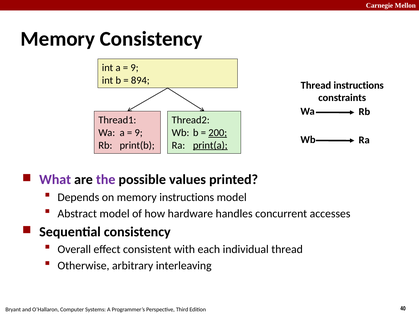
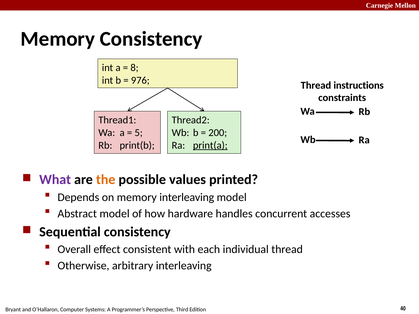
9 at (135, 68): 9 -> 8
894: 894 -> 976
9 at (139, 133): 9 -> 5
200 underline: present -> none
the colour: purple -> orange
memory instructions: instructions -> interleaving
